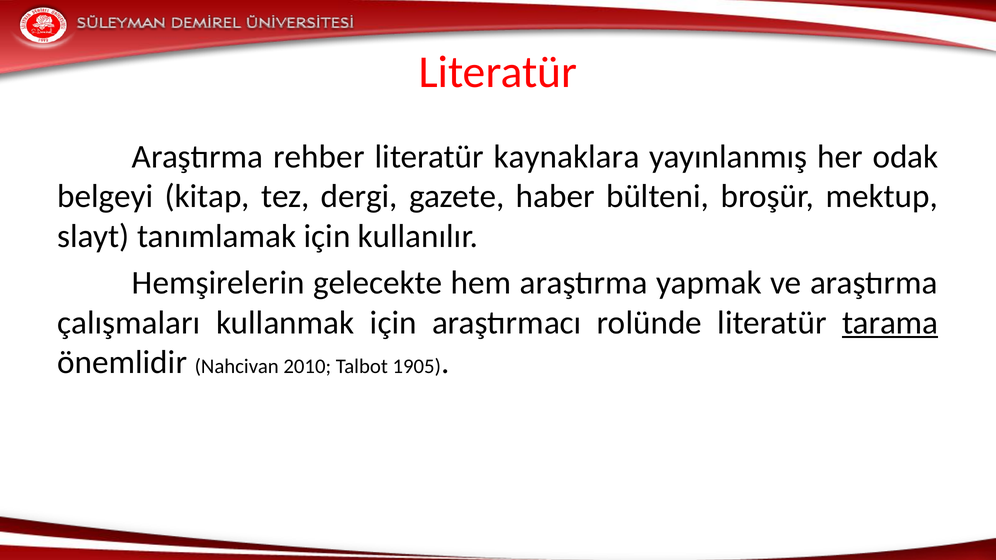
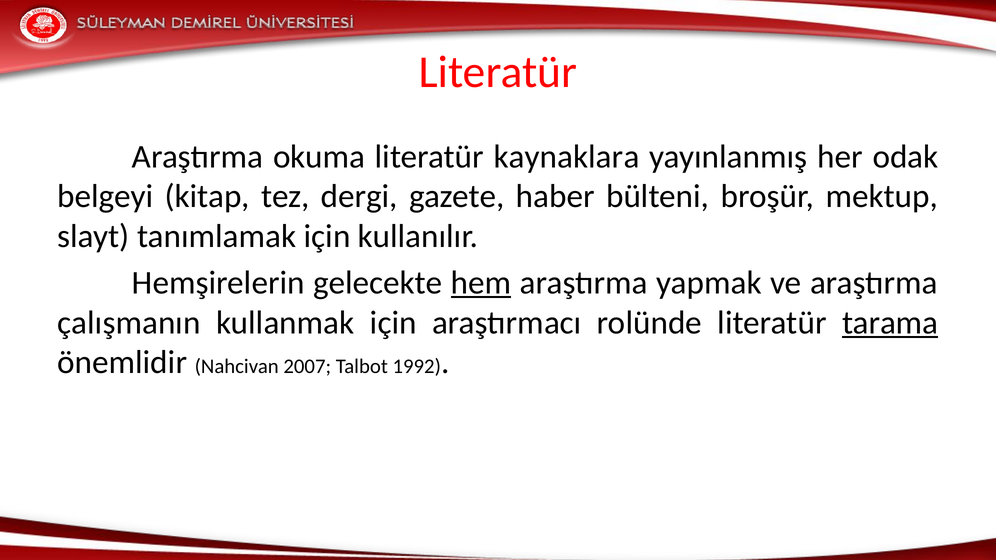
rehber: rehber -> okuma
hem underline: none -> present
çalışmaları: çalışmaları -> çalışmanın
2010: 2010 -> 2007
1905: 1905 -> 1992
